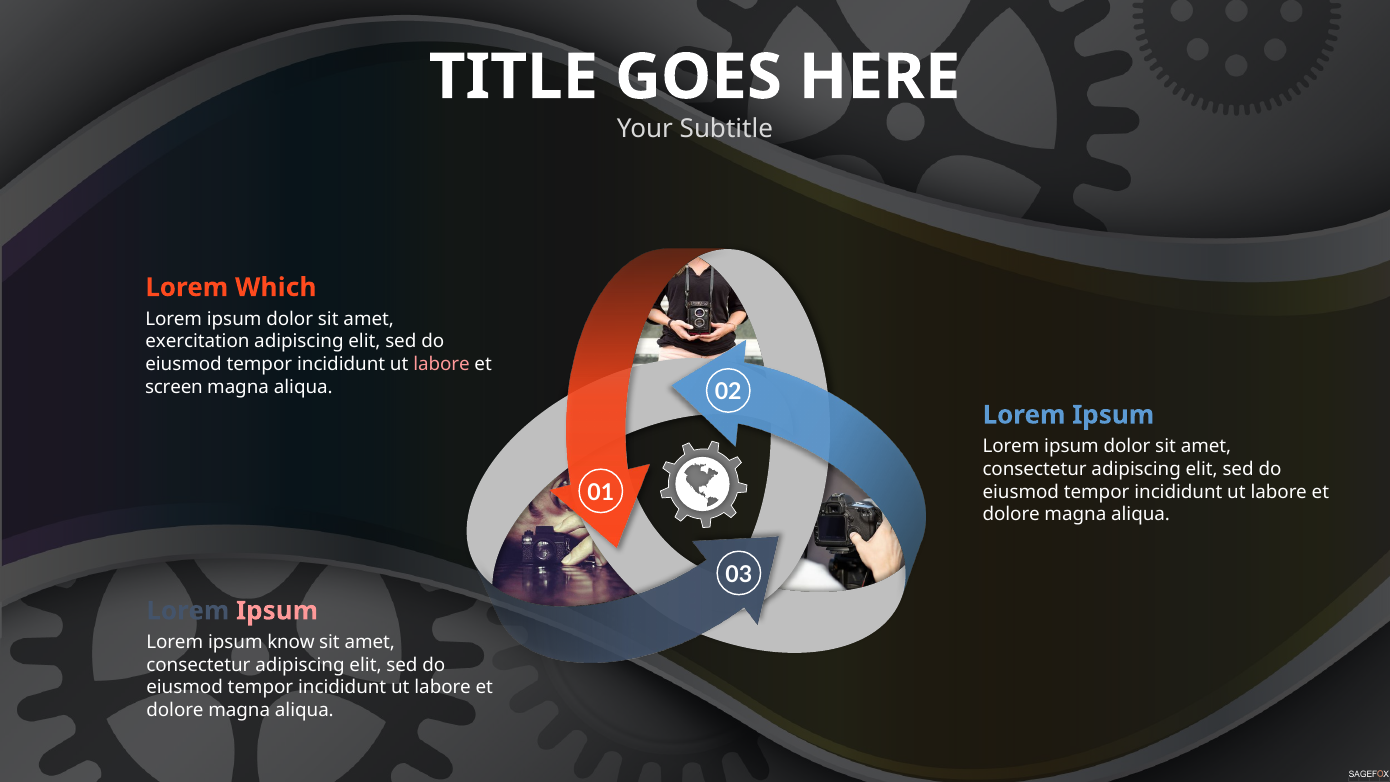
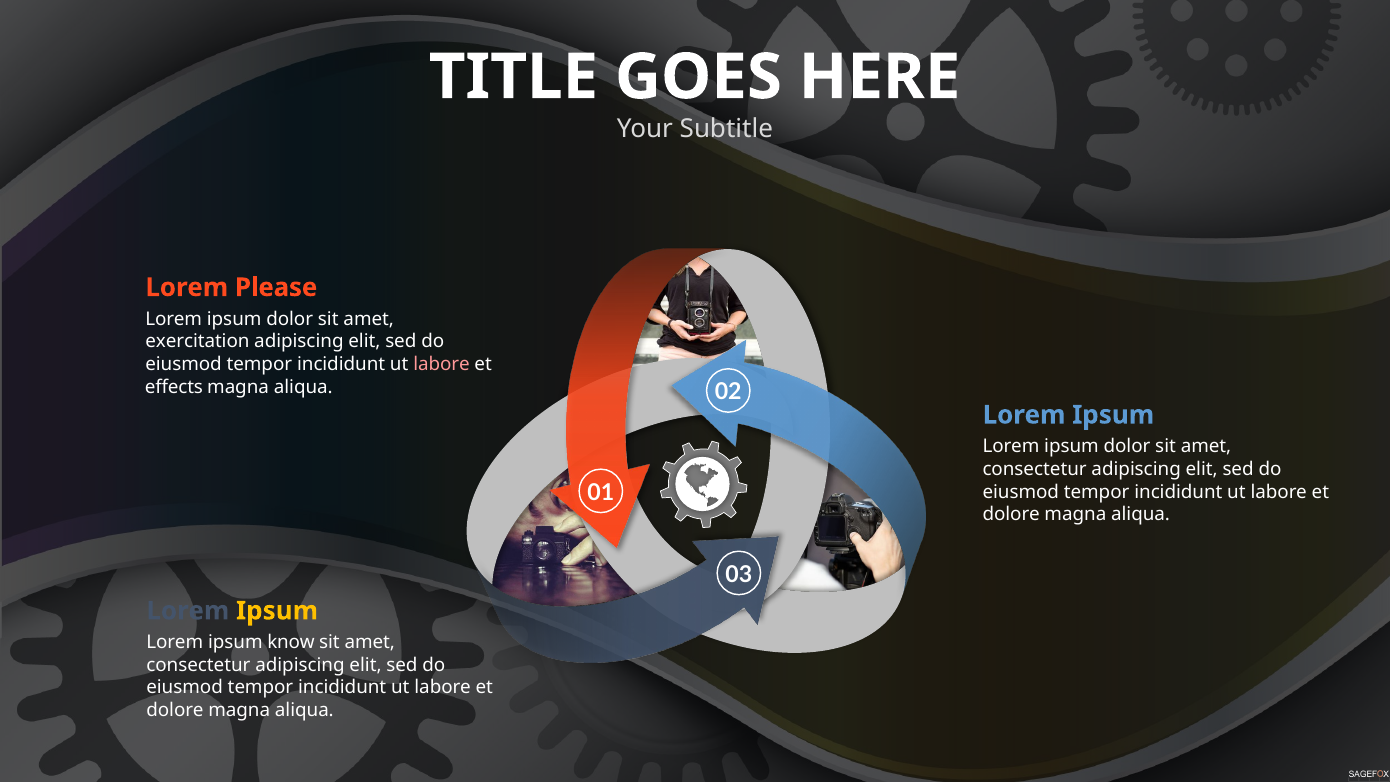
Which: Which -> Please
screen: screen -> effects
Ipsum at (277, 611) colour: pink -> yellow
